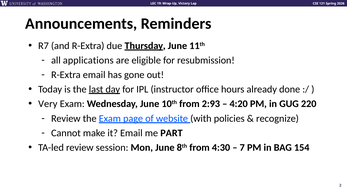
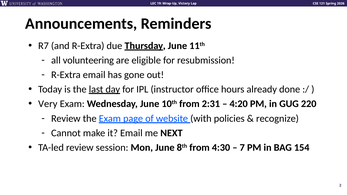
applications: applications -> volunteering
2:93: 2:93 -> 2:31
PART: PART -> NEXT
